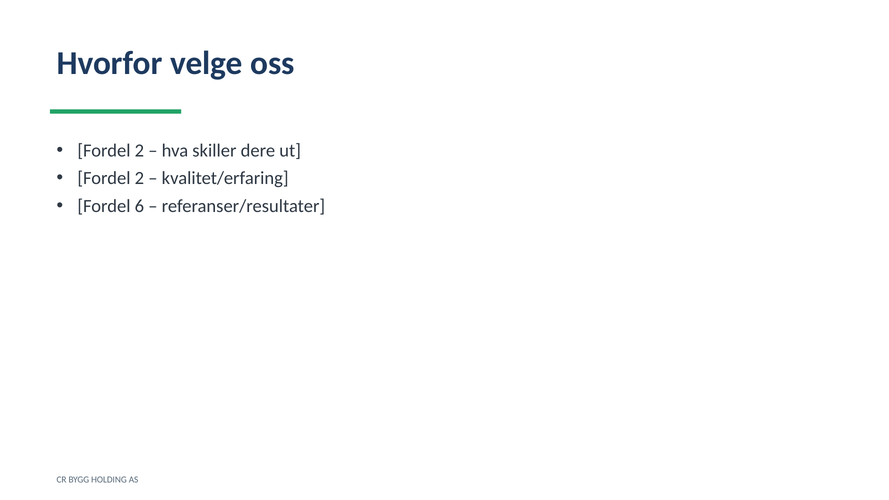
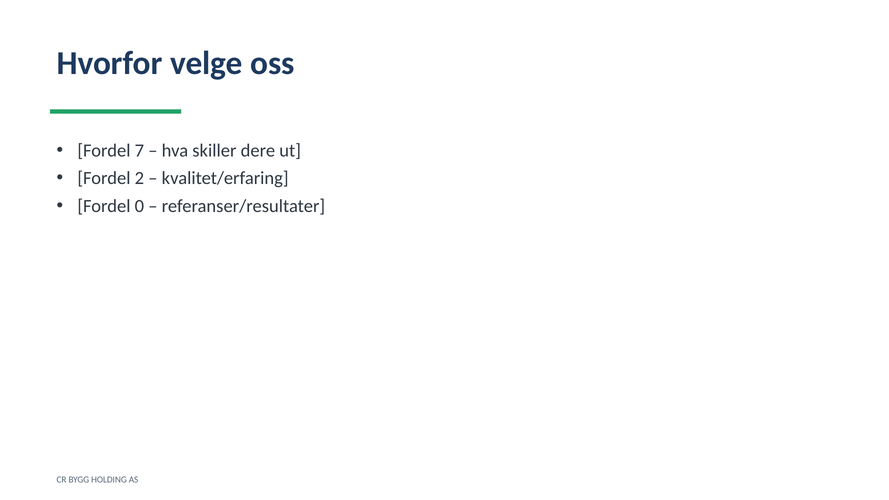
2 at (139, 151): 2 -> 7
6: 6 -> 0
